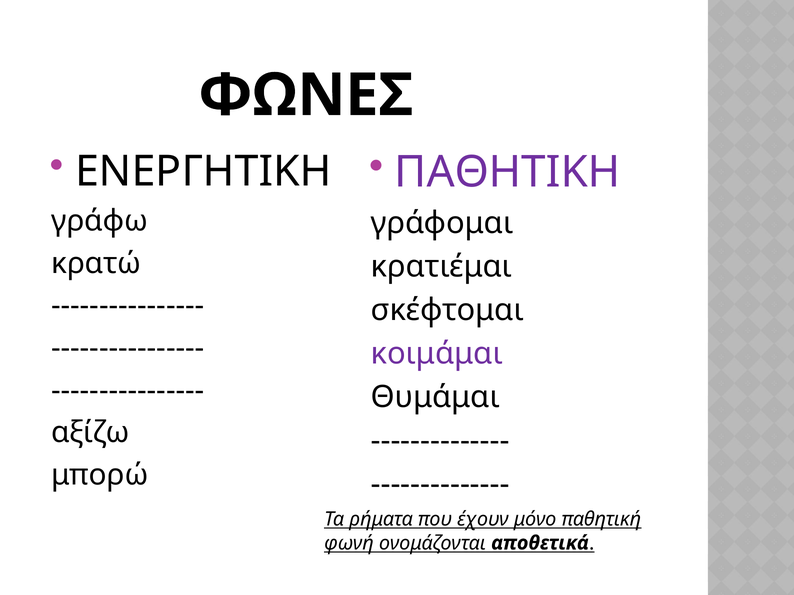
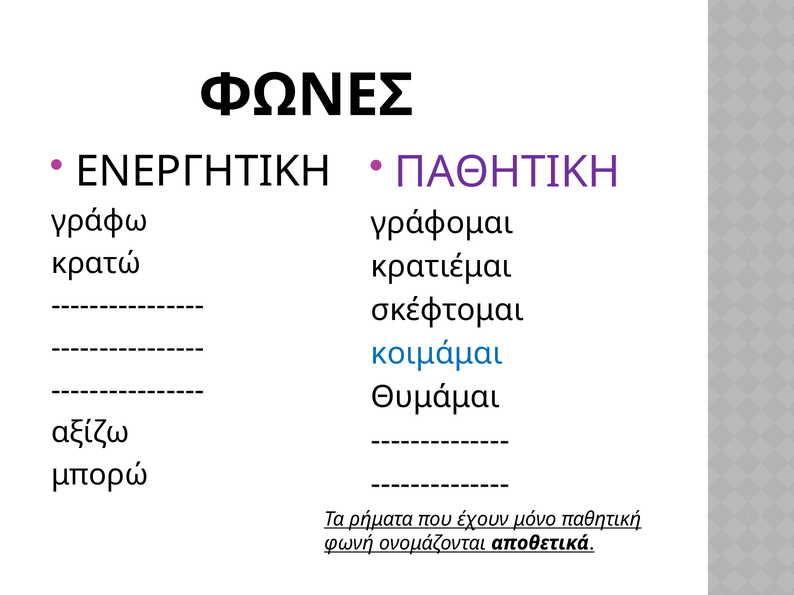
κοιμάμαι colour: purple -> blue
